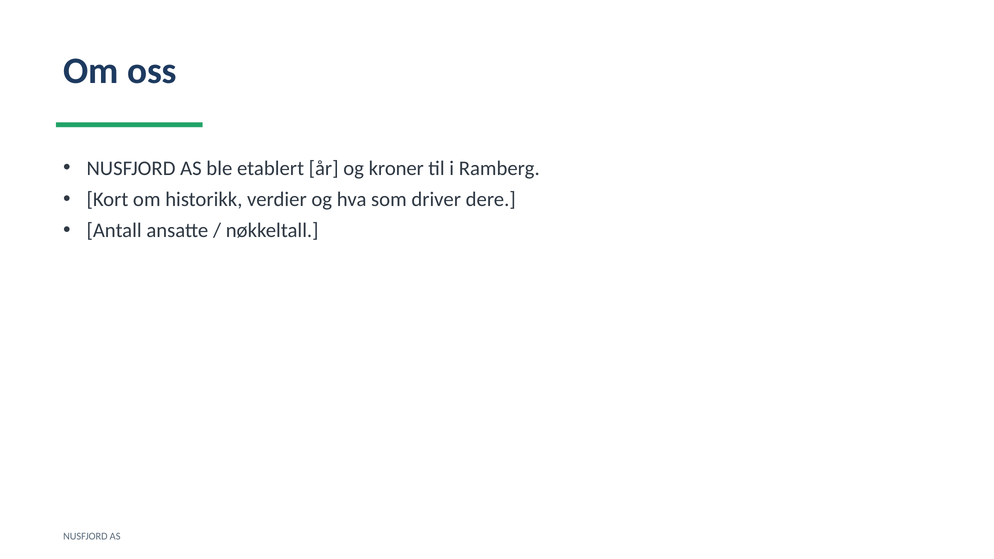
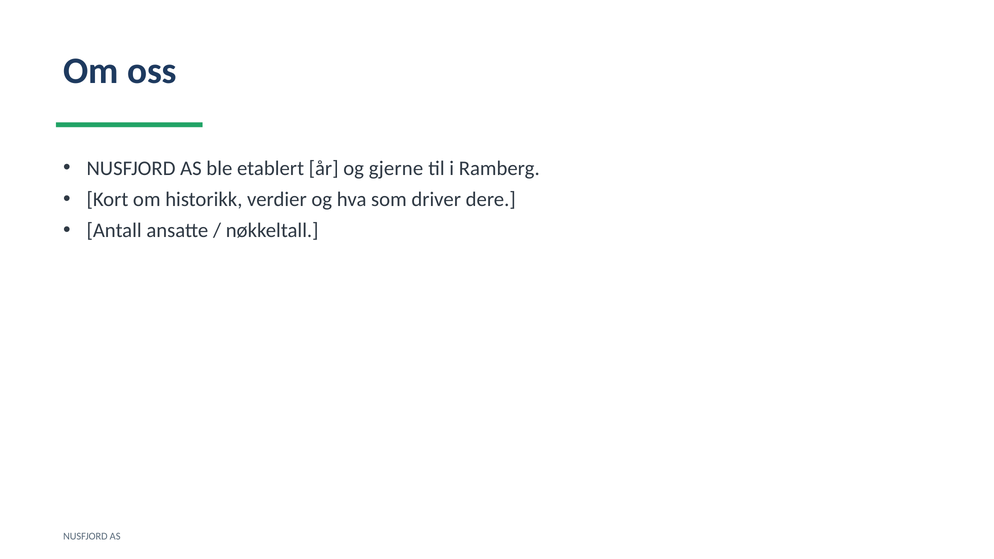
kroner: kroner -> gjerne
